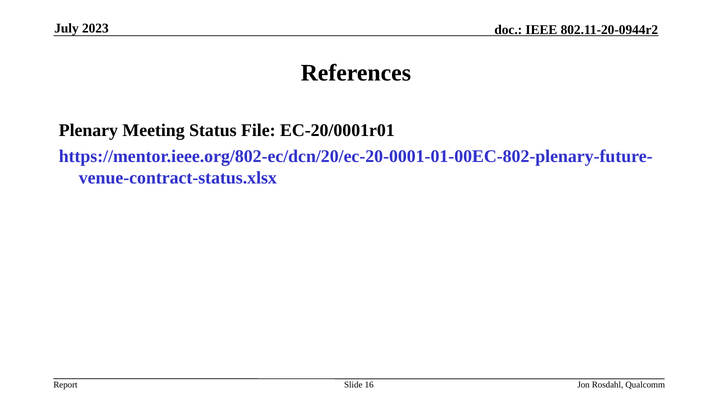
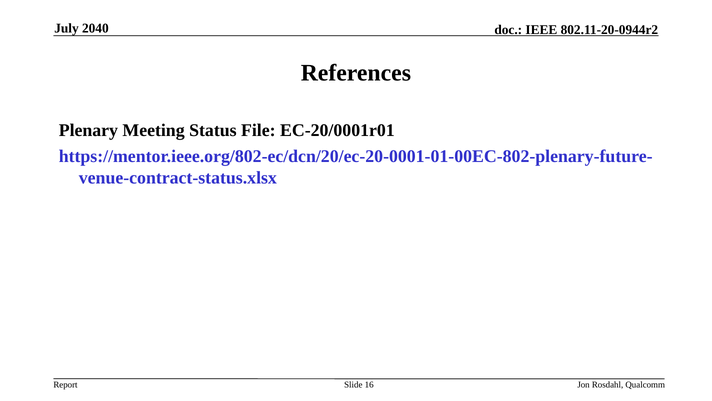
2023: 2023 -> 2040
